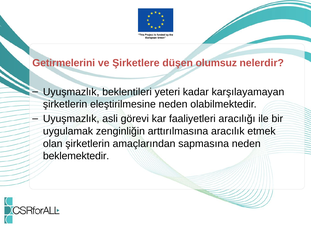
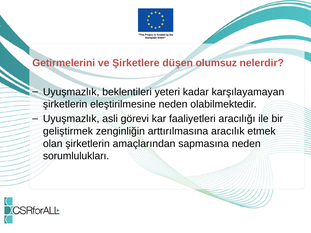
uygulamak: uygulamak -> geliştirmek
beklemektedir: beklemektedir -> sorumlulukları
